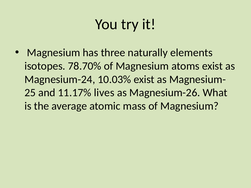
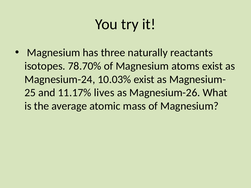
elements: elements -> reactants
